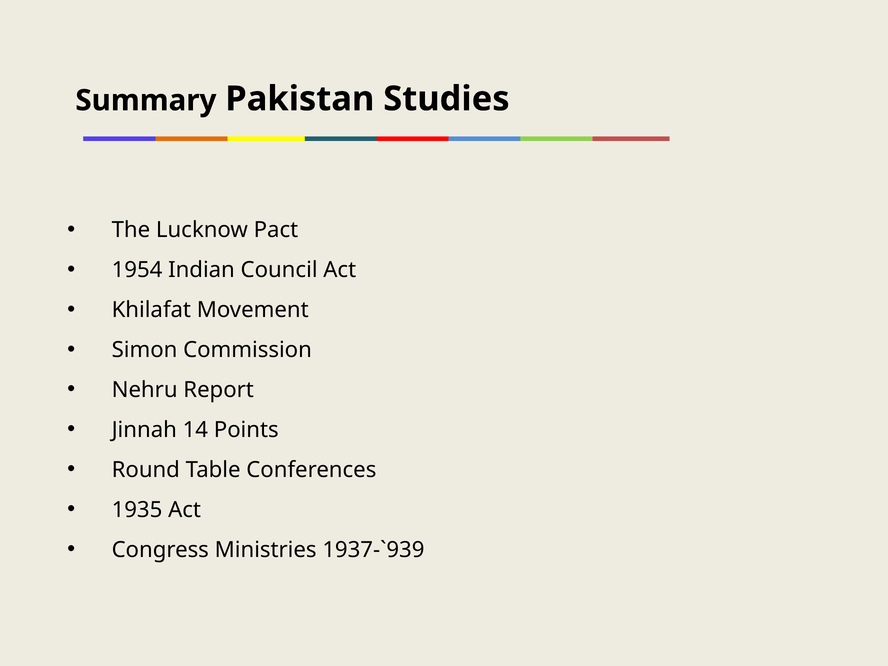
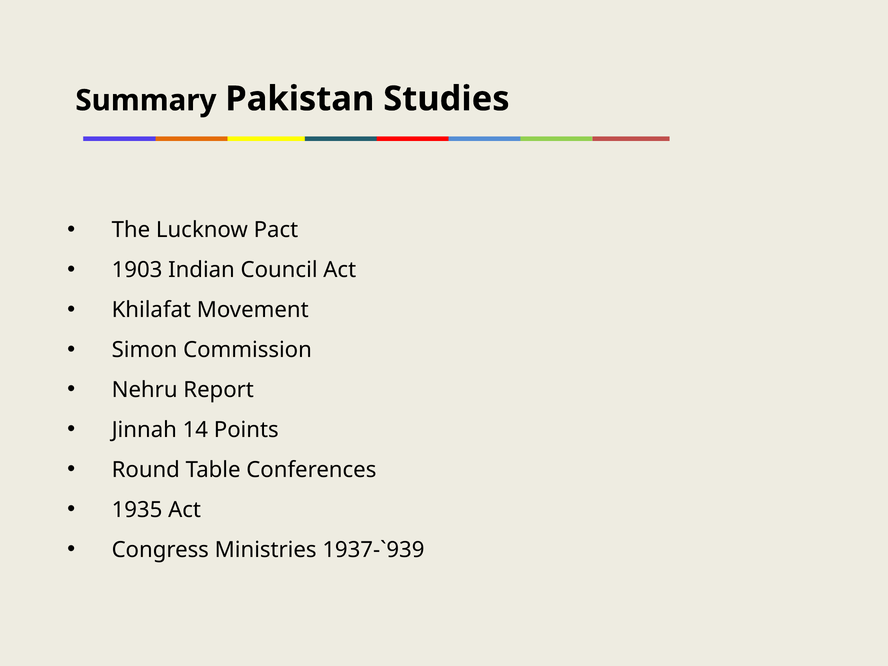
1954: 1954 -> 1903
